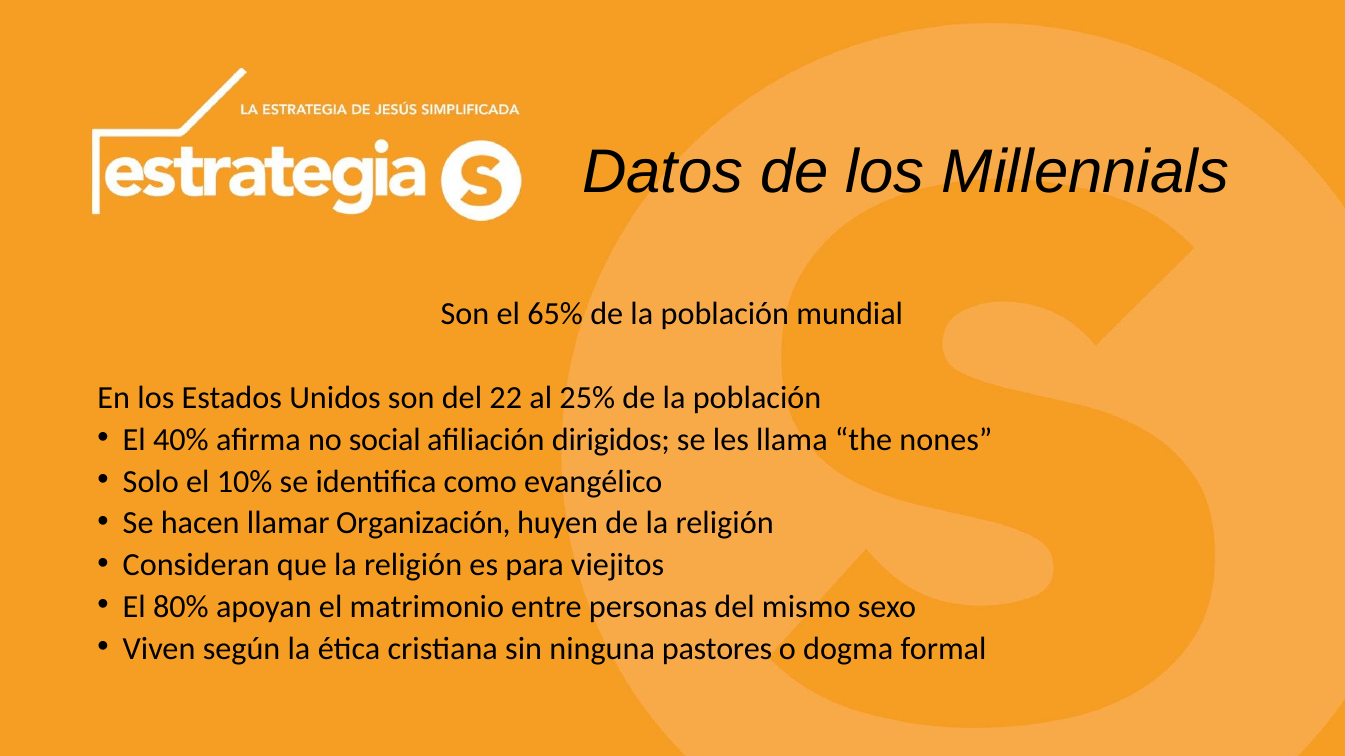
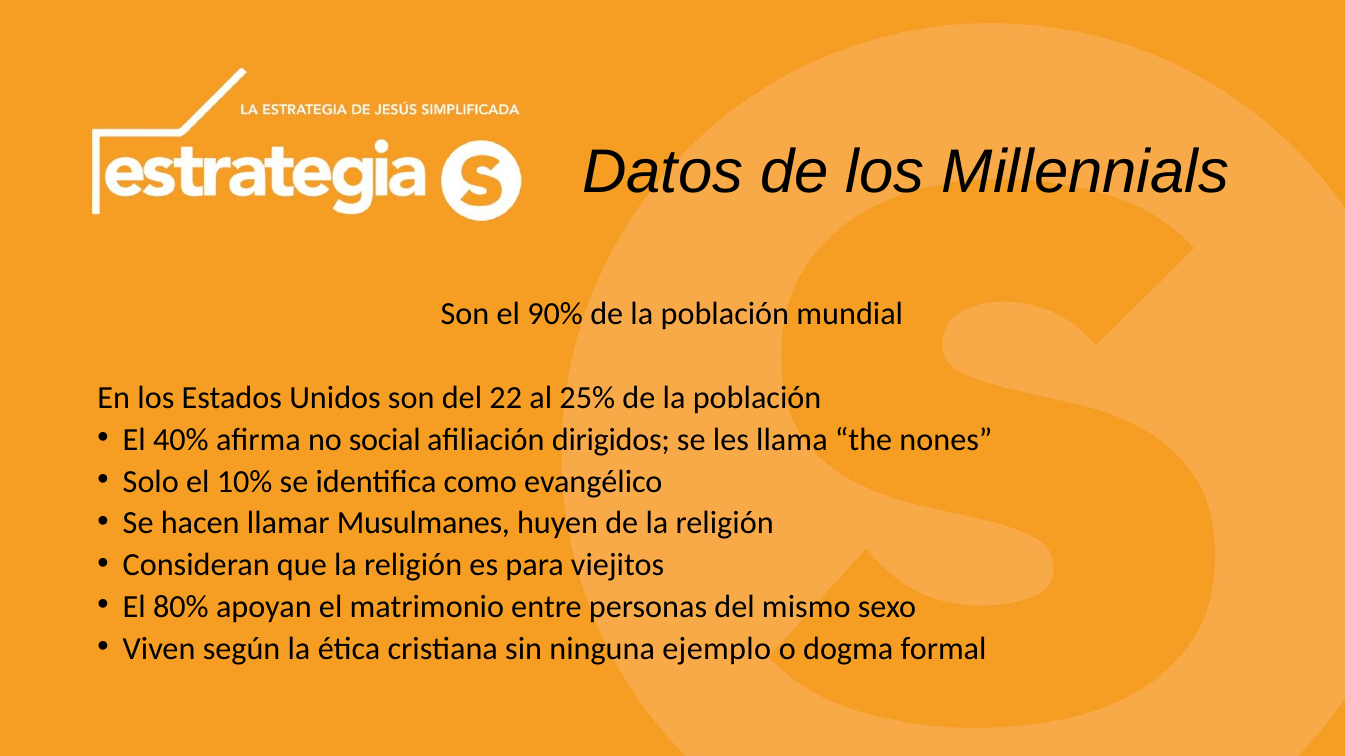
65%: 65% -> 90%
Organización: Organización -> Musulmanes
pastores: pastores -> ejemplo
